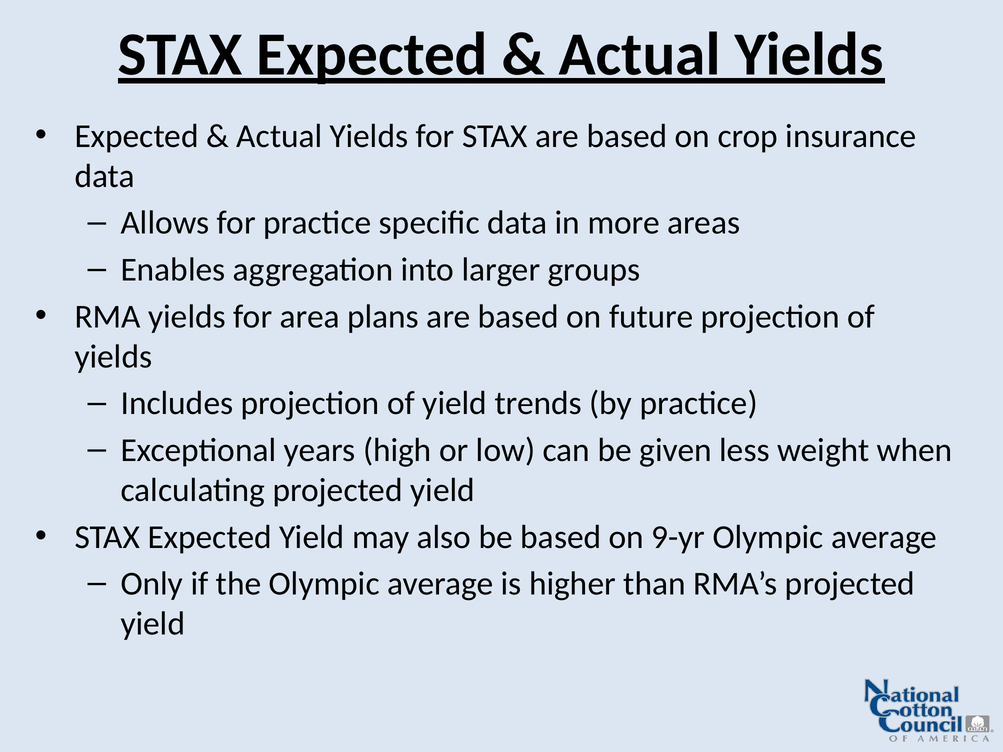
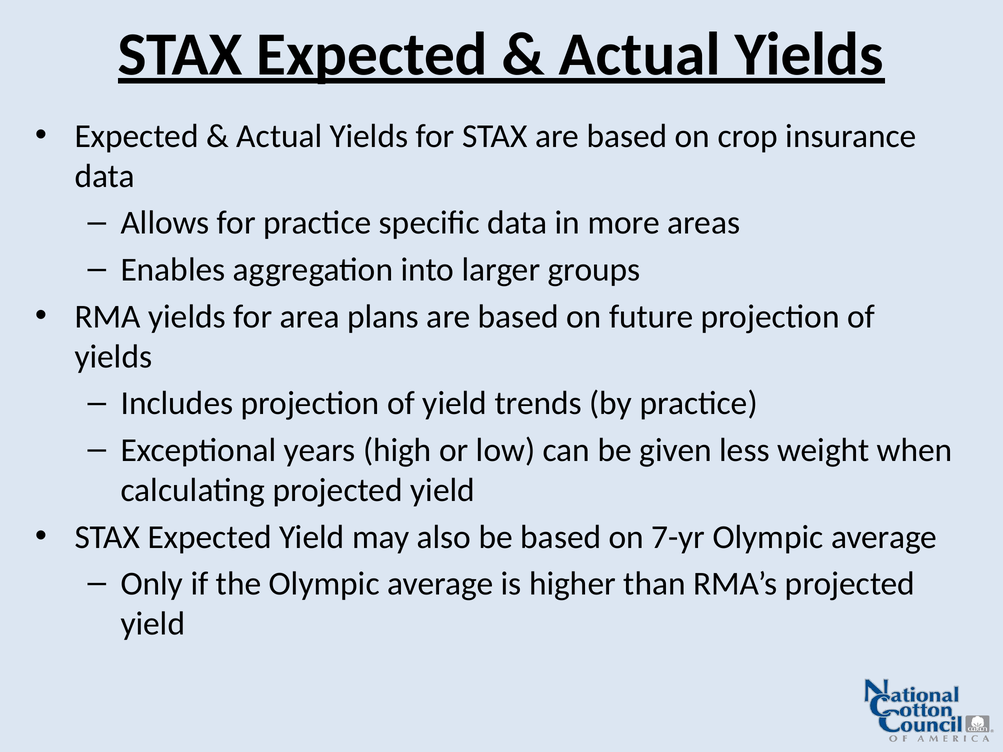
9-yr: 9-yr -> 7-yr
